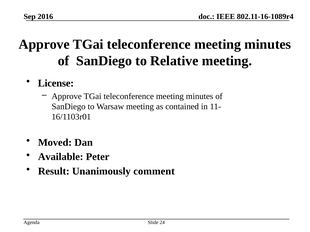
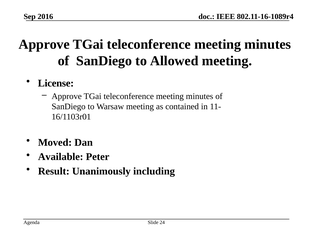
Relative: Relative -> Allowed
comment: comment -> including
